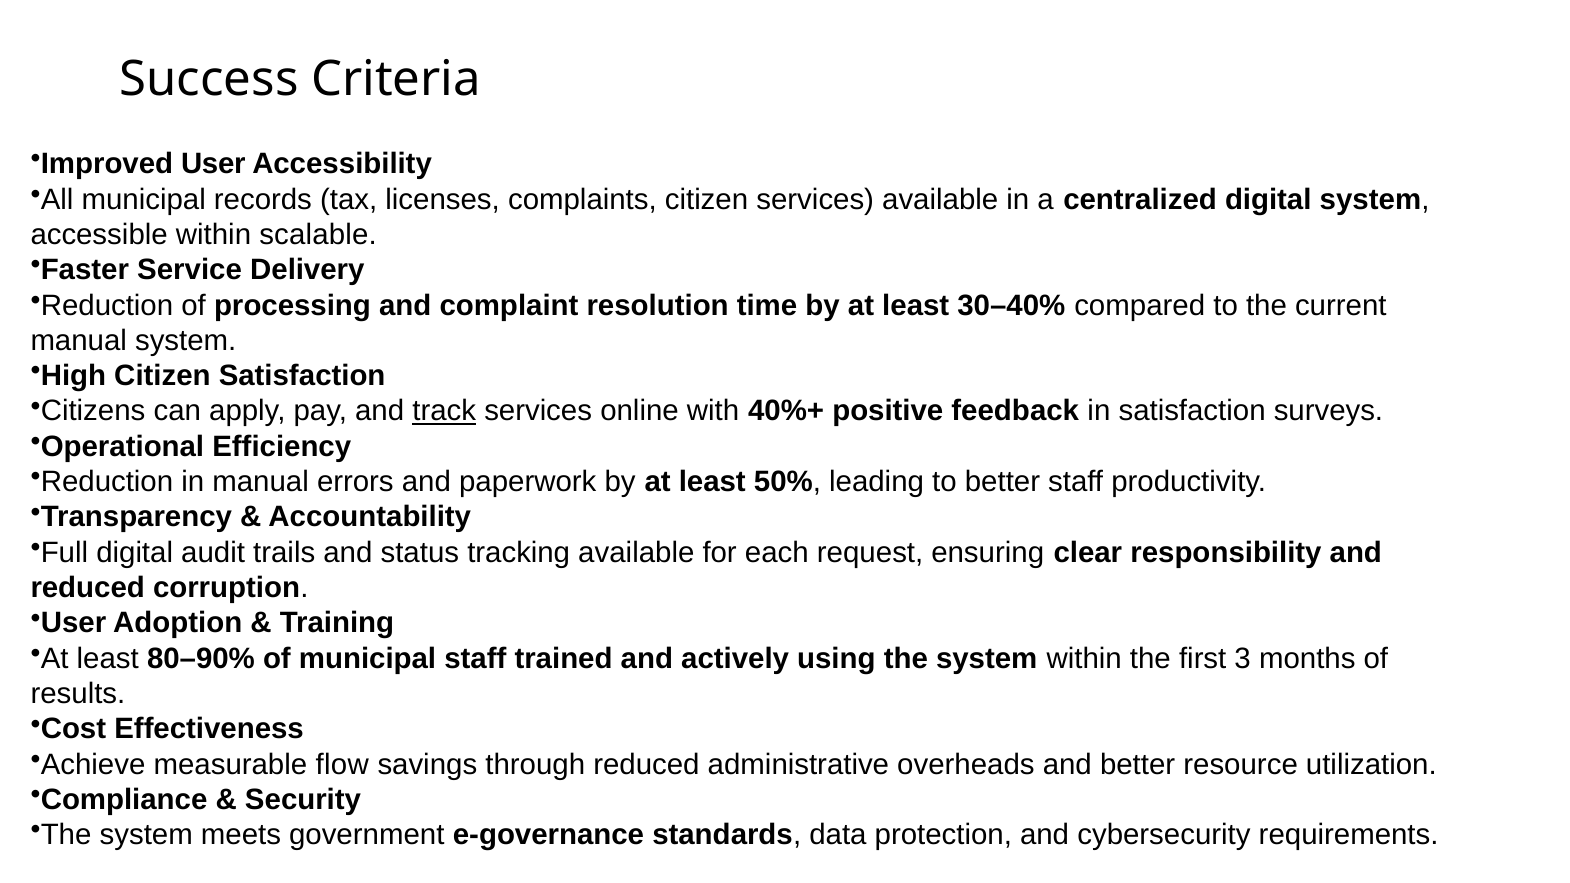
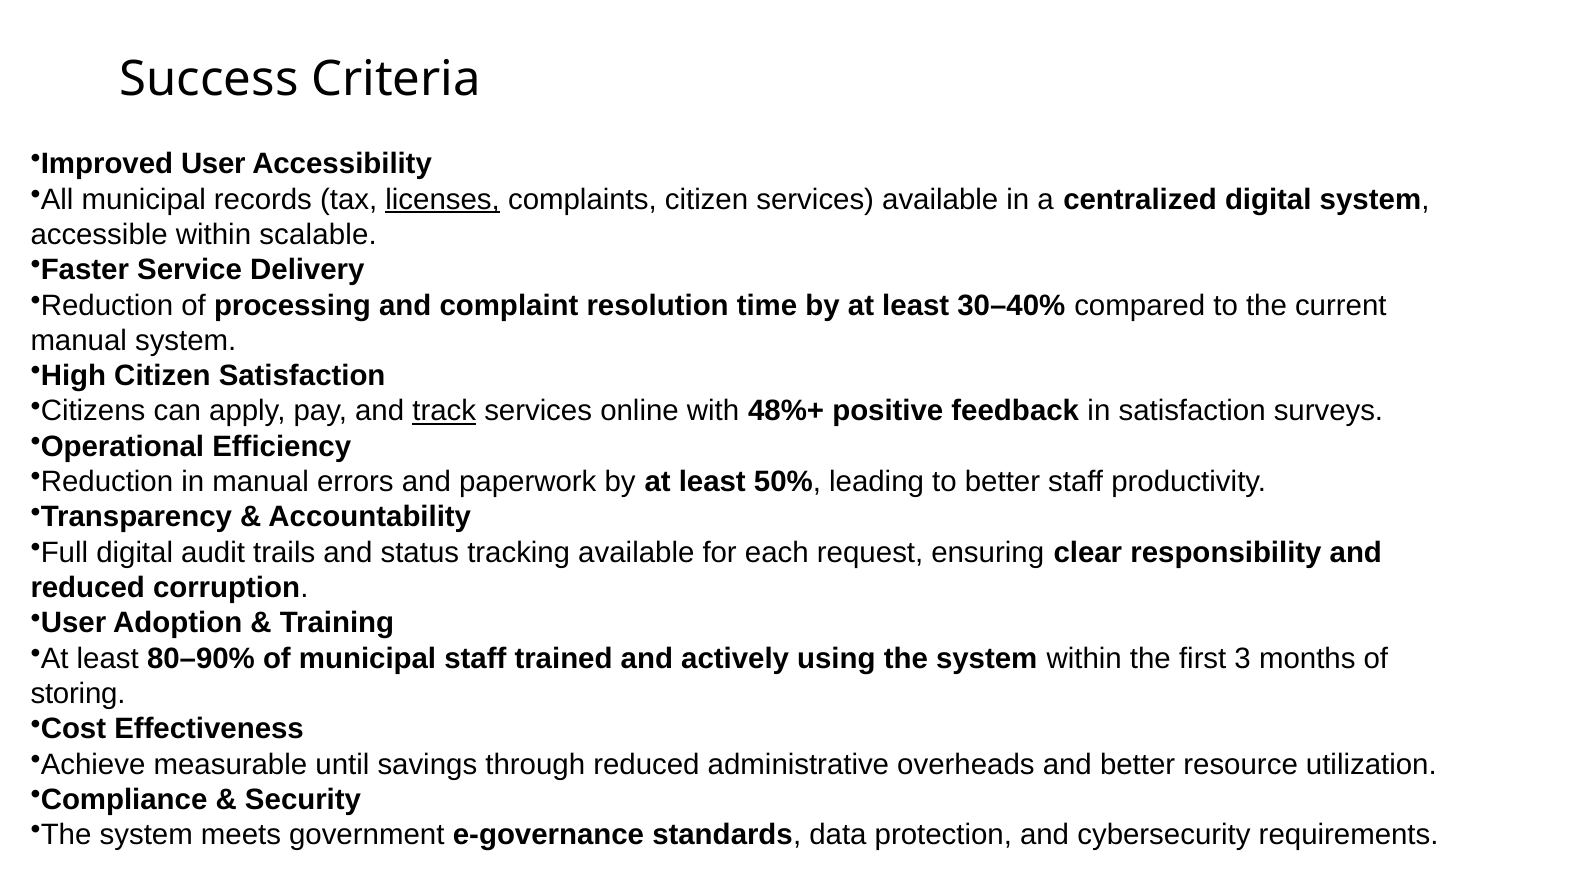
licenses underline: none -> present
40%+: 40%+ -> 48%+
results: results -> storing
flow: flow -> until
